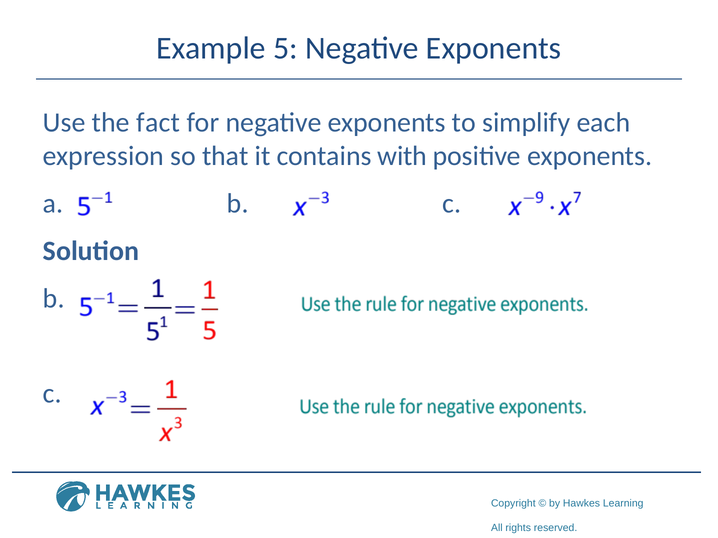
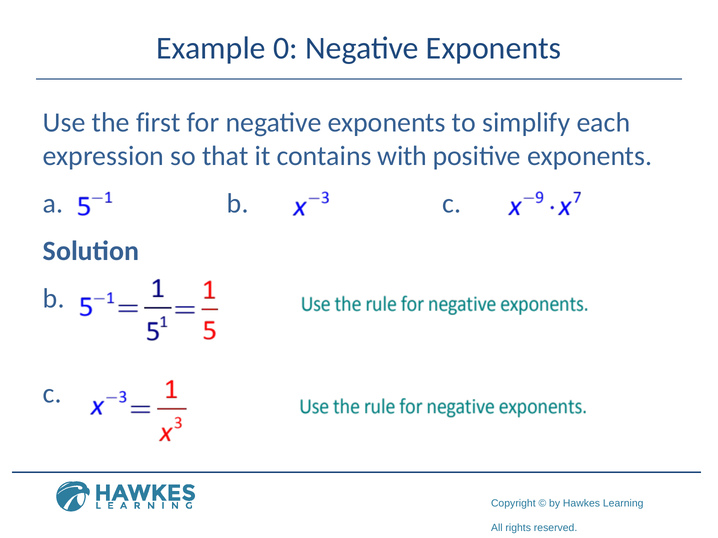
5: 5 -> 0
fact: fact -> first
